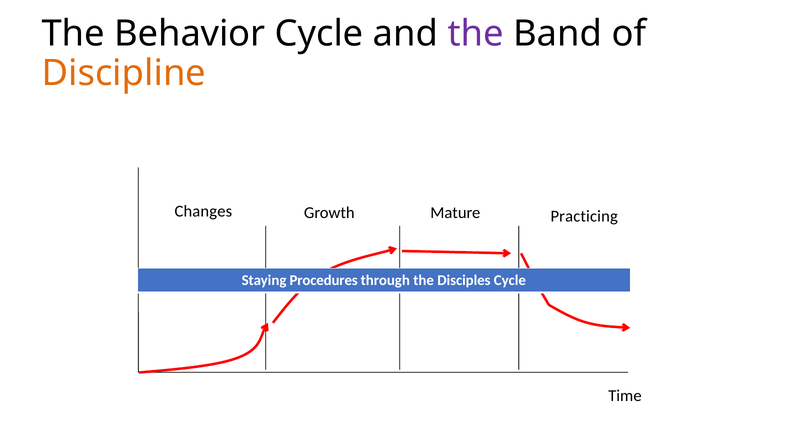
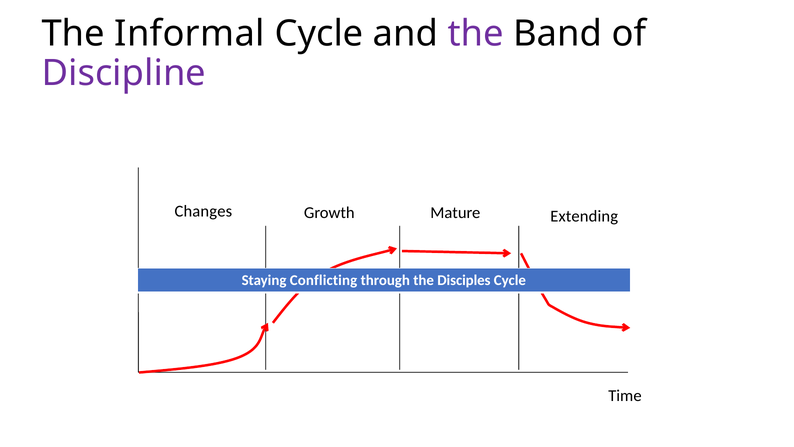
Behavior: Behavior -> Informal
Discipline colour: orange -> purple
Practicing: Practicing -> Extending
Procedures: Procedures -> Conflicting
